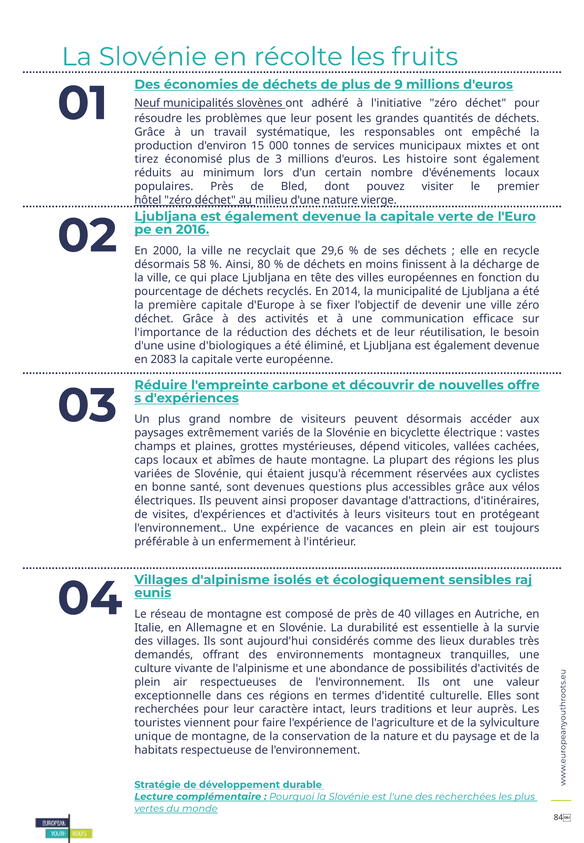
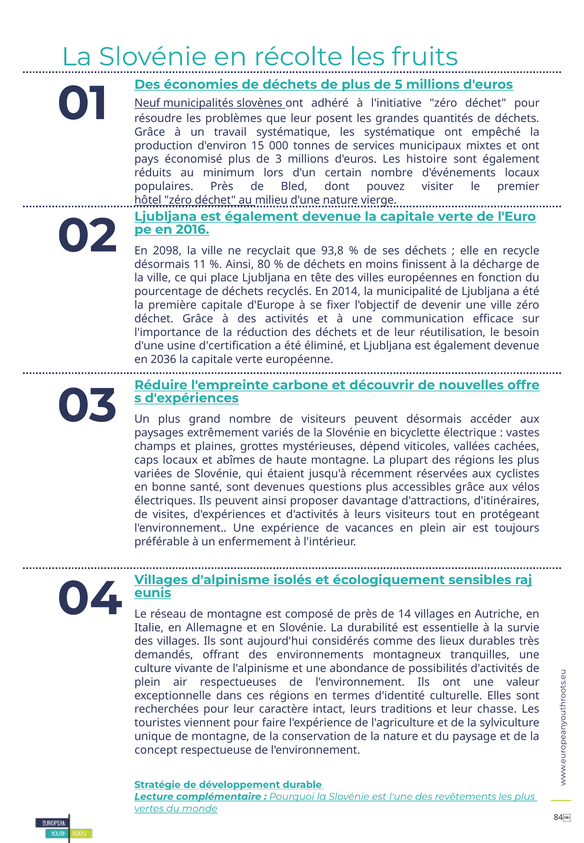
9: 9 -> 5
les responsables: responsables -> systématique
tirez: tirez -> pays
2000: 2000 -> 2098
29,6: 29,6 -> 93,8
58: 58 -> 11
d'biologiques: d'biologiques -> d'certification
2083: 2083 -> 2036
40: 40 -> 14
auprès: auprès -> chasse
habitats: habitats -> concept
des recherchées: recherchées -> revêtements
